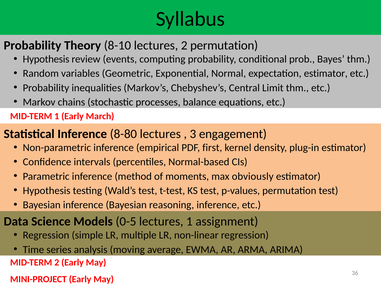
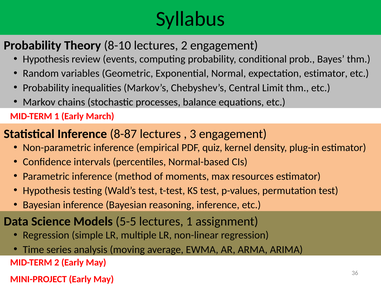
2 permutation: permutation -> engagement
8-80: 8-80 -> 8-87
first: first -> quiz
obviously: obviously -> resources
0-5: 0-5 -> 5-5
